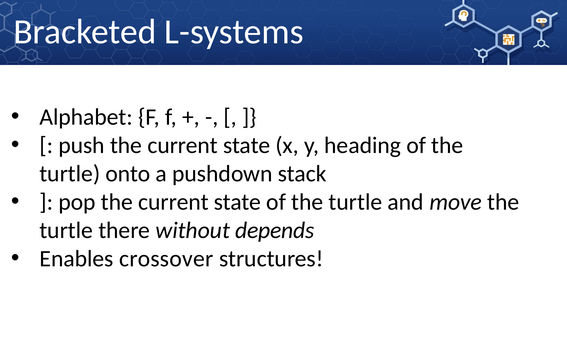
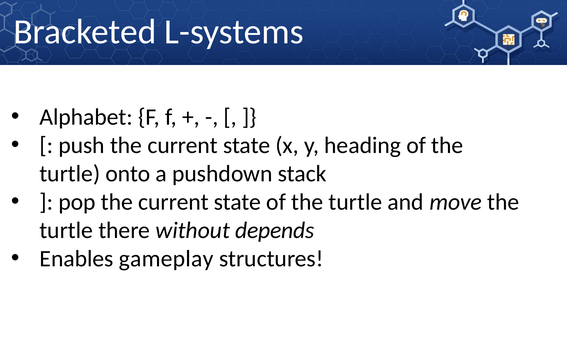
crossover: crossover -> gameplay
